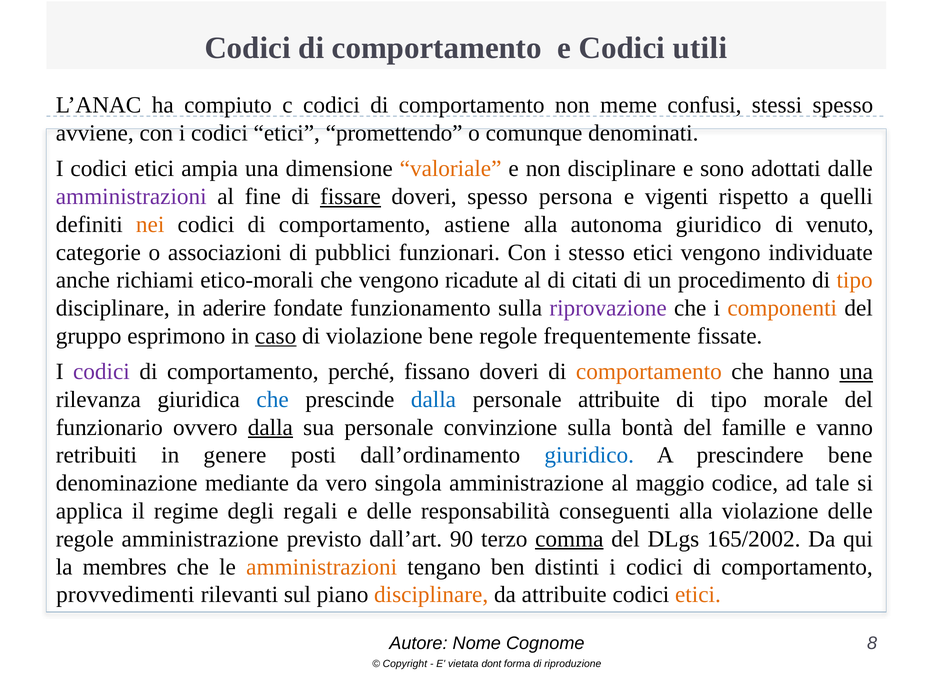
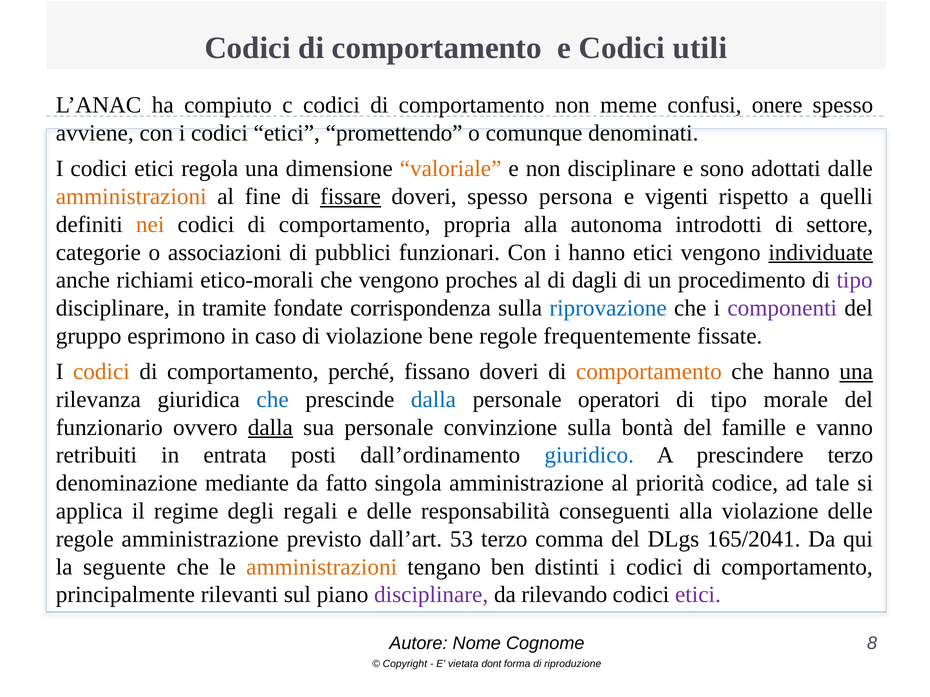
stessi: stessi -> onere
ampia: ampia -> regola
amministrazioni at (131, 197) colour: purple -> orange
astiene: astiene -> propria
autonoma giuridico: giuridico -> introdotti
venuto: venuto -> settore
i stesso: stesso -> hanno
individuate underline: none -> present
ricadute: ricadute -> proches
citati: citati -> dagli
tipo at (855, 280) colour: orange -> purple
aderire: aderire -> tramite
funzionamento: funzionamento -> corrispondenza
riprovazione colour: purple -> blue
componenti colour: orange -> purple
caso underline: present -> none
codici at (101, 372) colour: purple -> orange
personale attribuite: attribuite -> operatori
genere: genere -> entrata
prescindere bene: bene -> terzo
vero: vero -> fatto
maggio: maggio -> priorità
90: 90 -> 53
comma underline: present -> none
165/2002: 165/2002 -> 165/2041
membres: membres -> seguente
provvedimenti: provvedimenti -> principalmente
disciplinare at (431, 595) colour: orange -> purple
da attribuite: attribuite -> rilevando
etici at (698, 595) colour: orange -> purple
